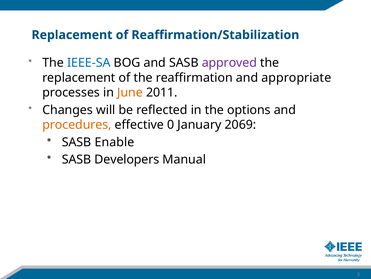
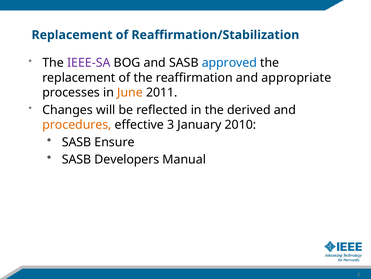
IEEE-SA colour: blue -> purple
approved colour: purple -> blue
options: options -> derived
effective 0: 0 -> 3
2069: 2069 -> 2010
Enable: Enable -> Ensure
